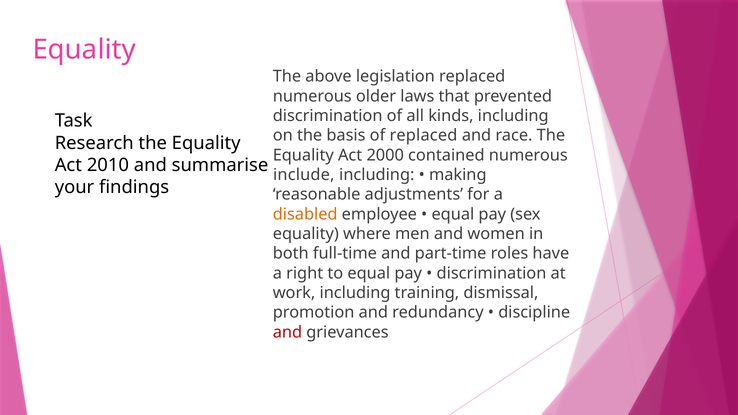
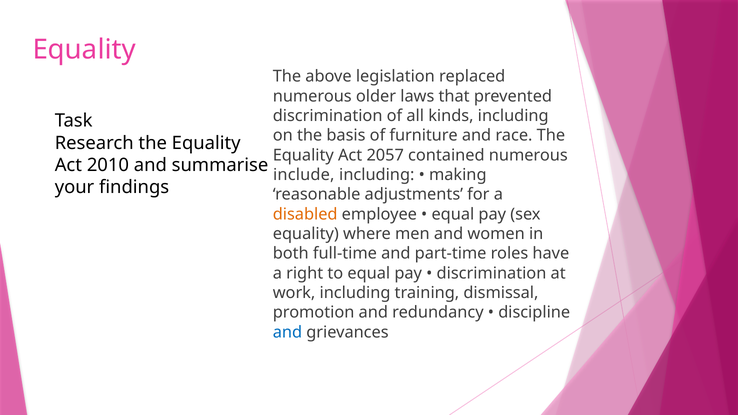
of replaced: replaced -> furniture
2000: 2000 -> 2057
and at (287, 332) colour: red -> blue
